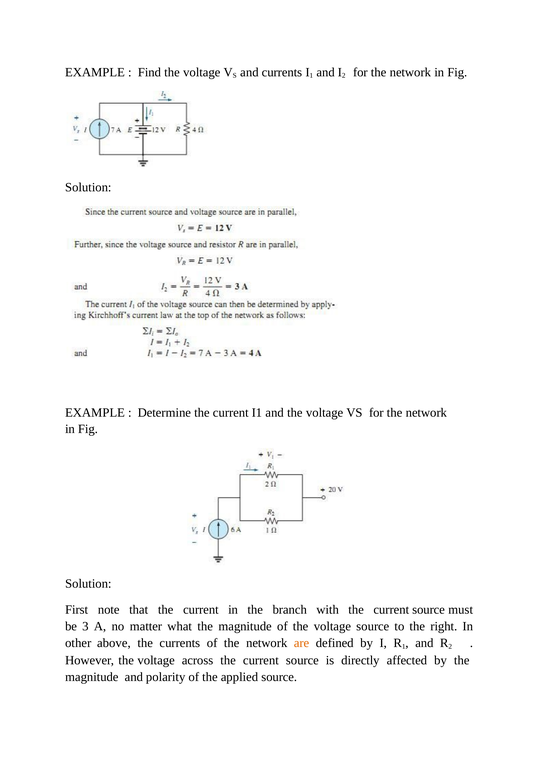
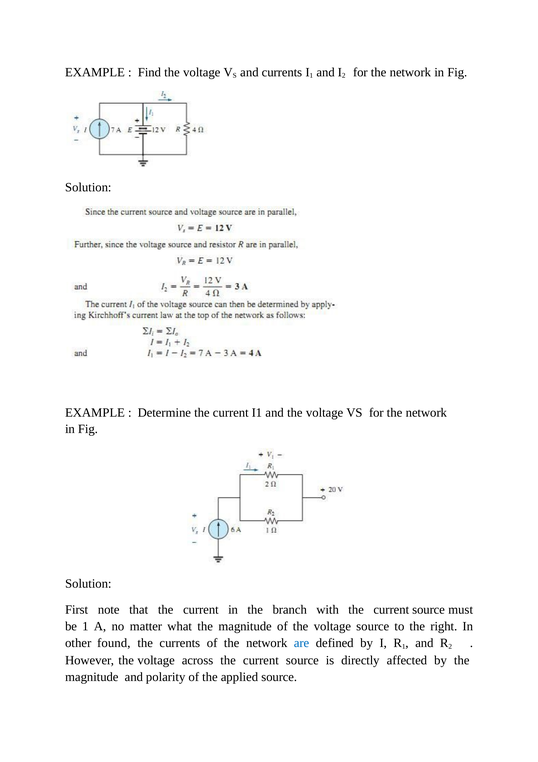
be 3: 3 -> 1
above: above -> found
are colour: orange -> blue
